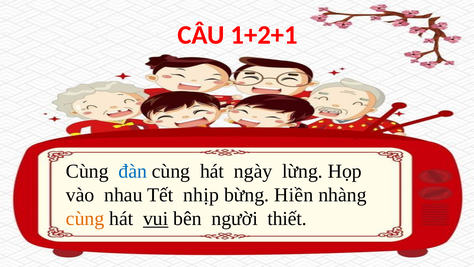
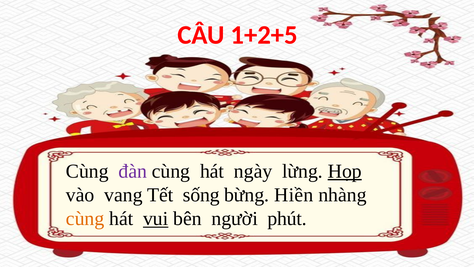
1+2+1: 1+2+1 -> 1+2+5
đàn colour: blue -> purple
Họp underline: none -> present
nhau: nhau -> vang
nhịp: nhịp -> sống
thiết: thiết -> phút
